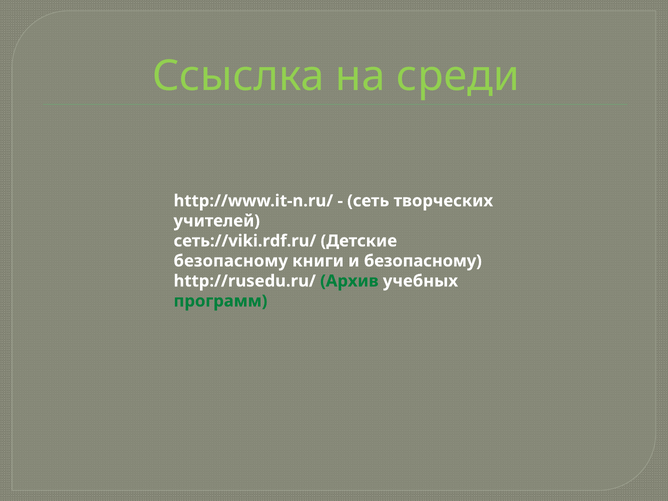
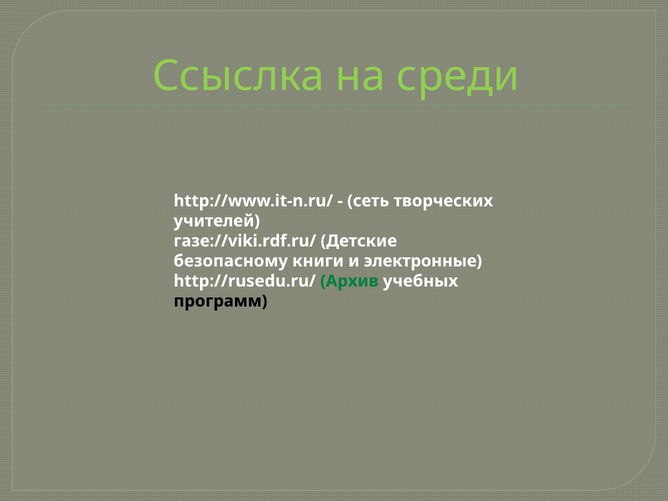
сеть://viki.rdf.ru/: сеть://viki.rdf.ru/ -> газе://viki.rdf.ru/
и безопасному: безопасному -> электронные
программ colour: green -> black
